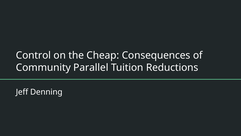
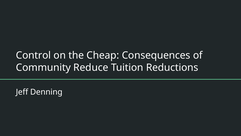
Parallel: Parallel -> Reduce
